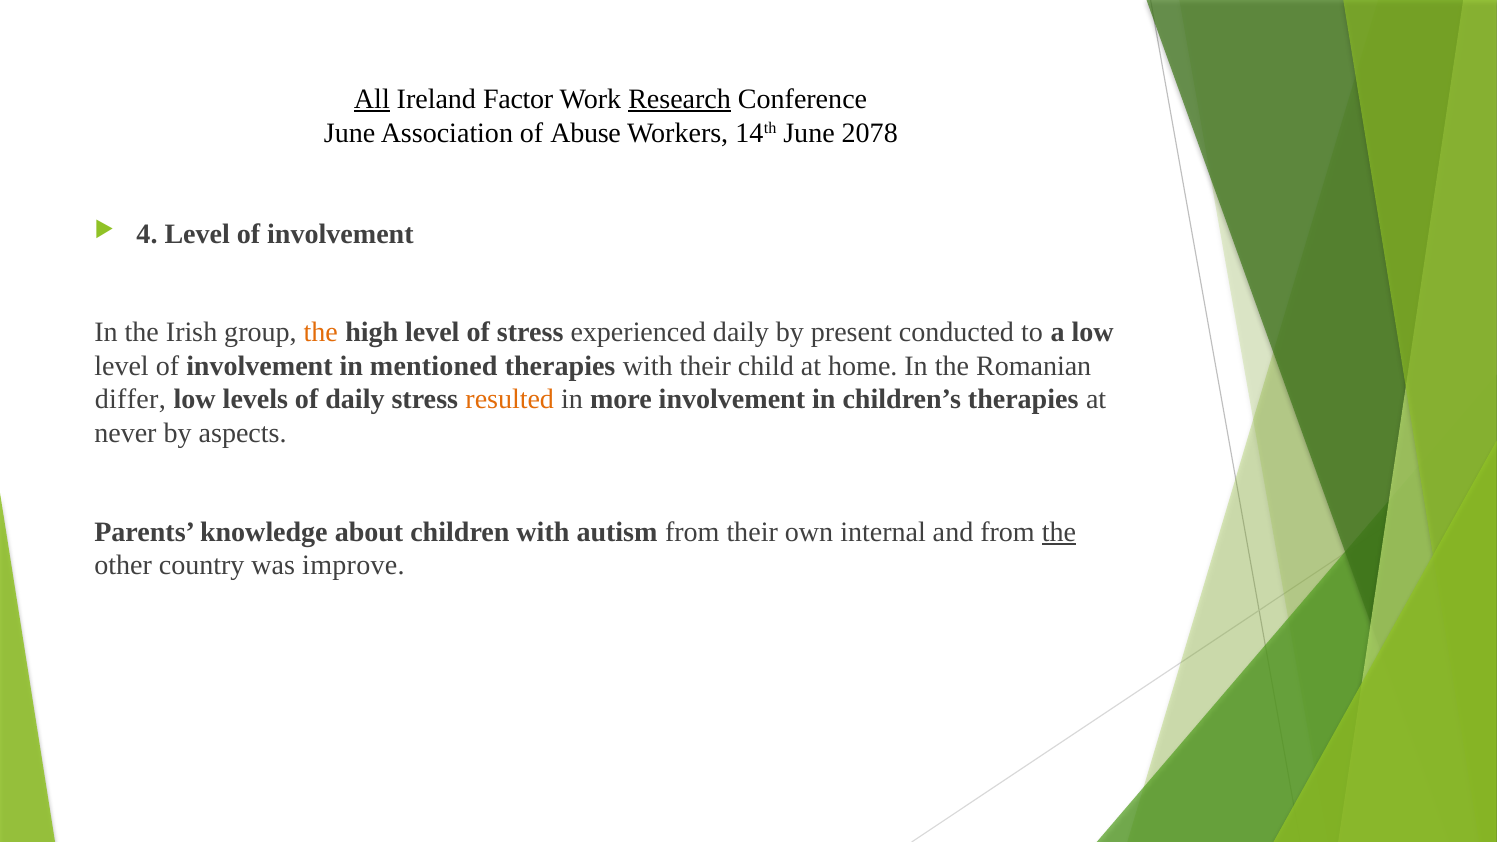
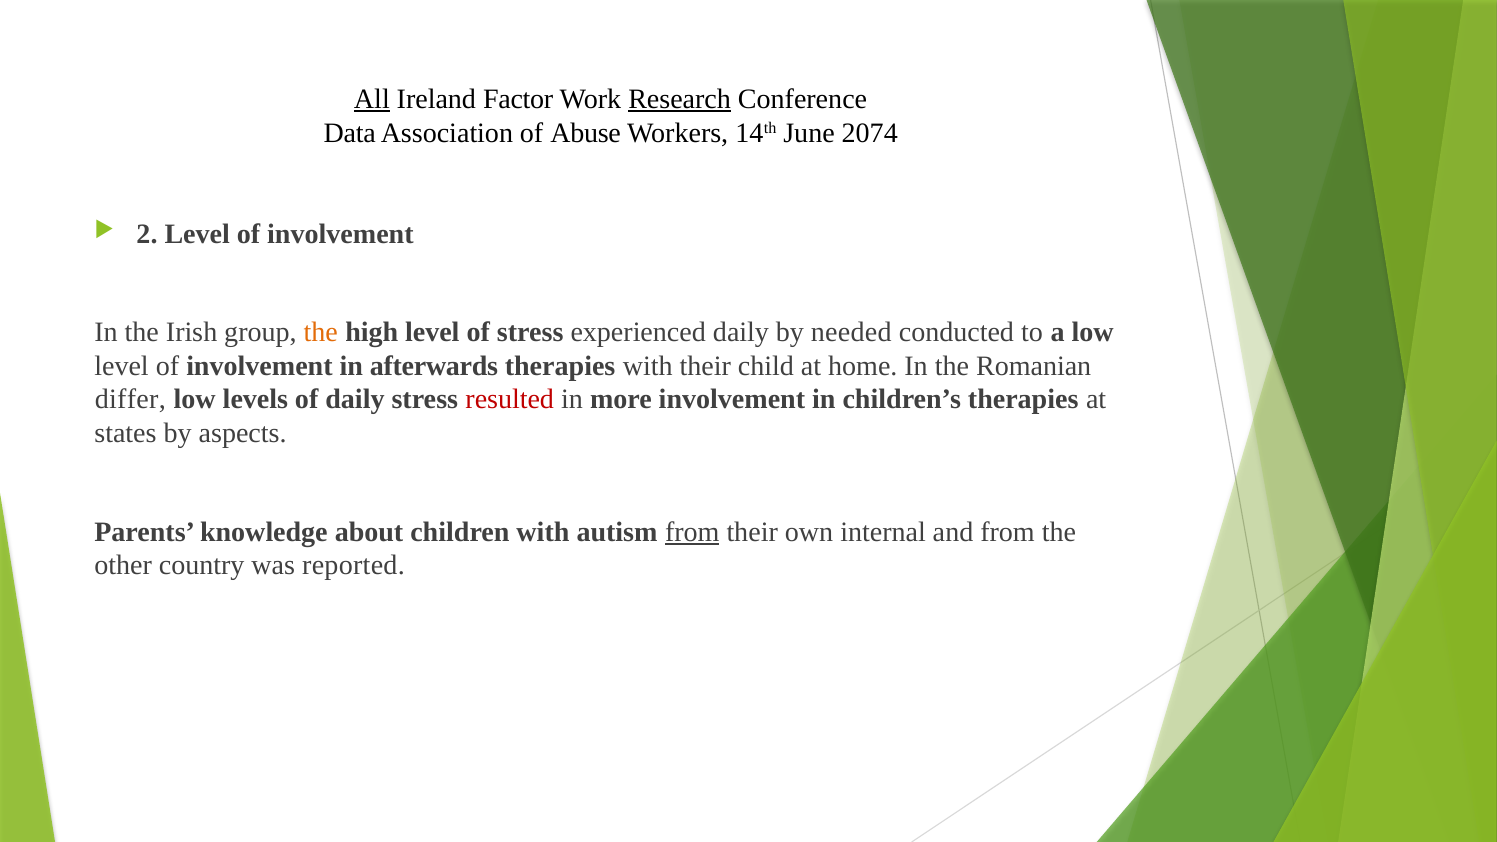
June at (350, 133): June -> Data
2078: 2078 -> 2074
4: 4 -> 2
present: present -> needed
mentioned: mentioned -> afterwards
resulted colour: orange -> red
never: never -> states
from at (692, 532) underline: none -> present
the at (1059, 532) underline: present -> none
improve: improve -> reported
